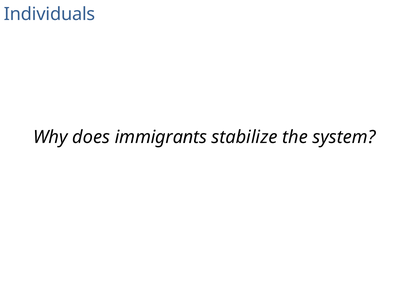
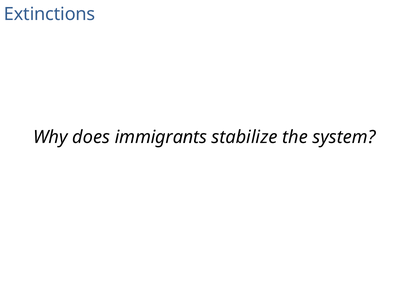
Individuals: Individuals -> Extinctions
